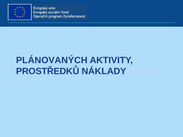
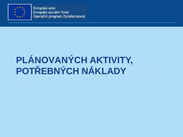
PROSTŘEDKŮ: PROSTŘEDKŮ -> POTŘEBNÝCH
